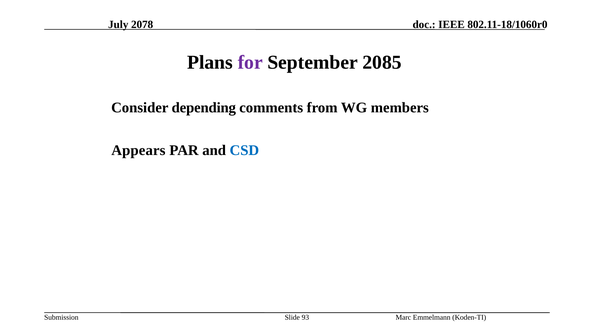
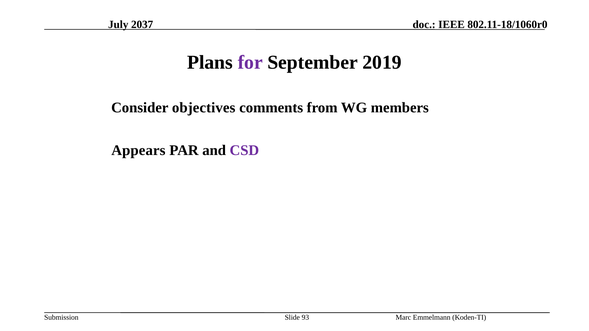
2078: 2078 -> 2037
2085: 2085 -> 2019
depending: depending -> objectives
CSD colour: blue -> purple
